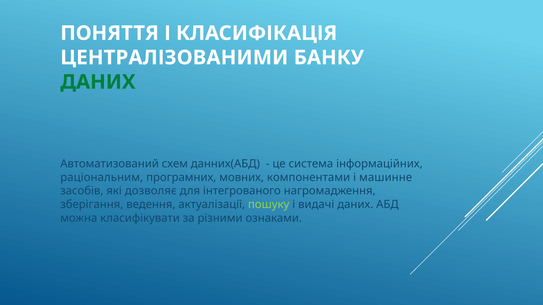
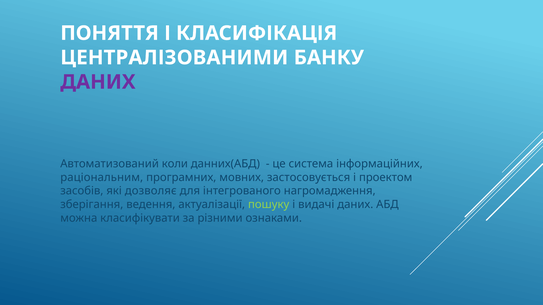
ДАНИХ at (98, 82) colour: green -> purple
схем: схем -> коли
компонентами: компонентами -> застосовується
машинне: машинне -> проектом
